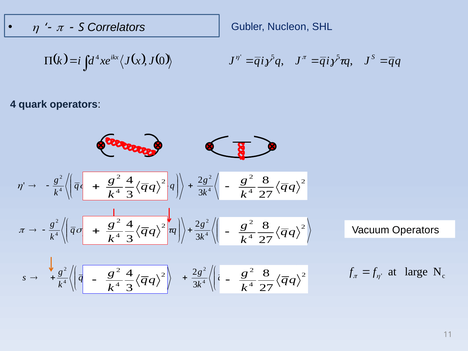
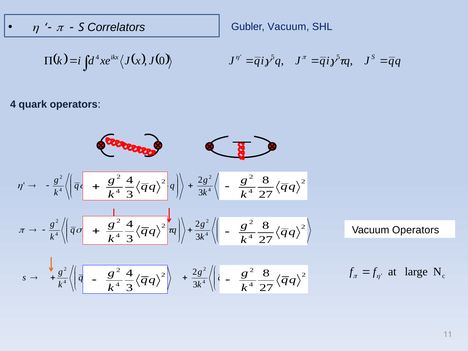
Gubler Nucleon: Nucleon -> Vacuum
